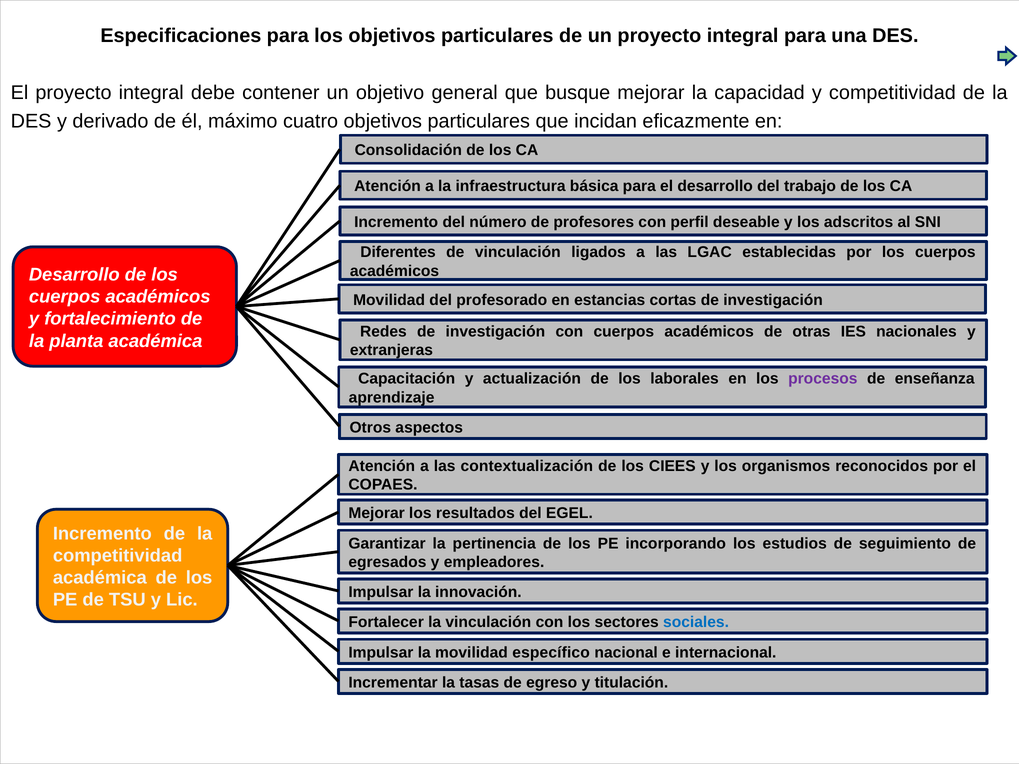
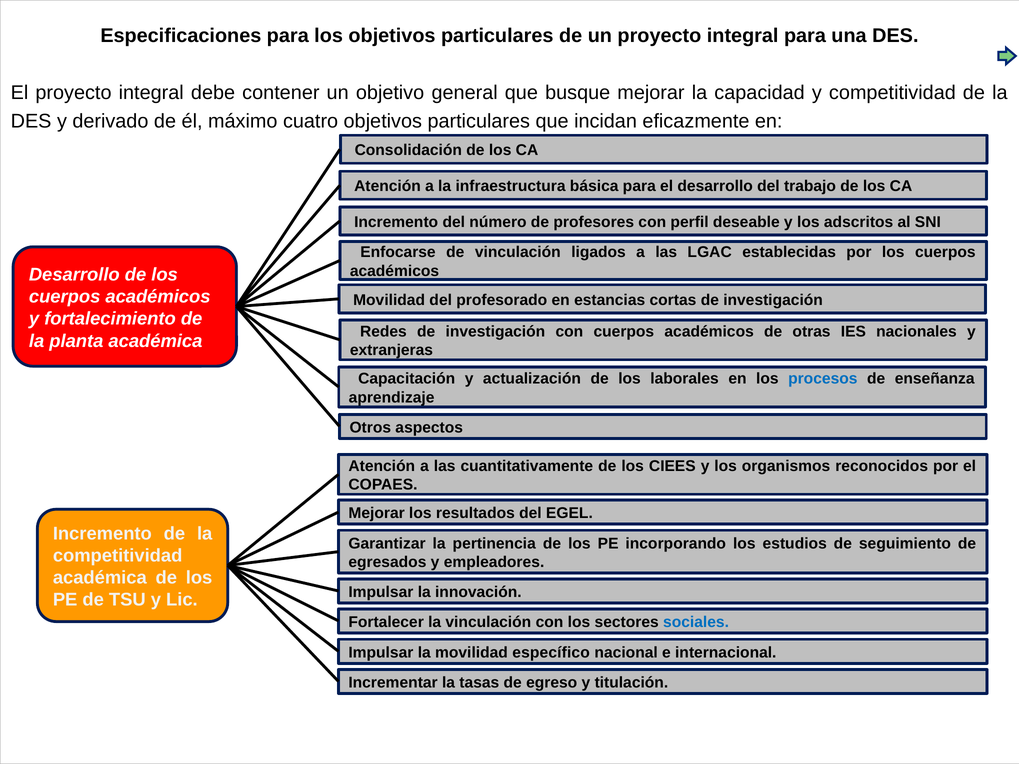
Diferentes: Diferentes -> Enfocarse
procesos colour: purple -> blue
contextualización: contextualización -> cuantitativamente
